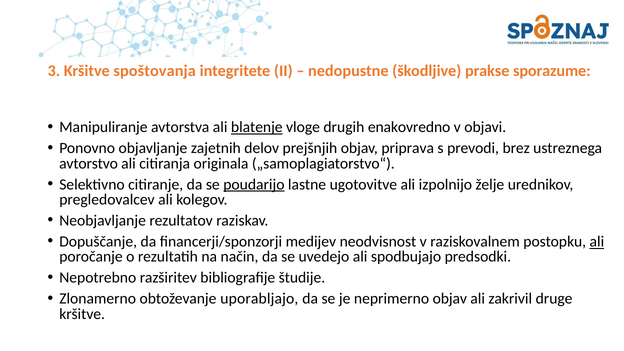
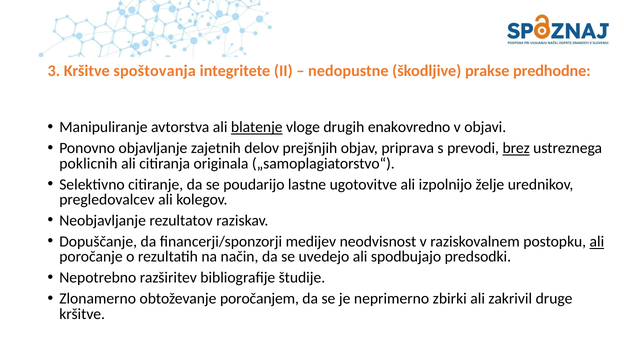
sporazume: sporazume -> predhodne
brez underline: none -> present
avtorstvo: avtorstvo -> poklicnih
poudarijo underline: present -> none
uporabljajo: uporabljajo -> poročanjem
neprimerno objav: objav -> zbirki
